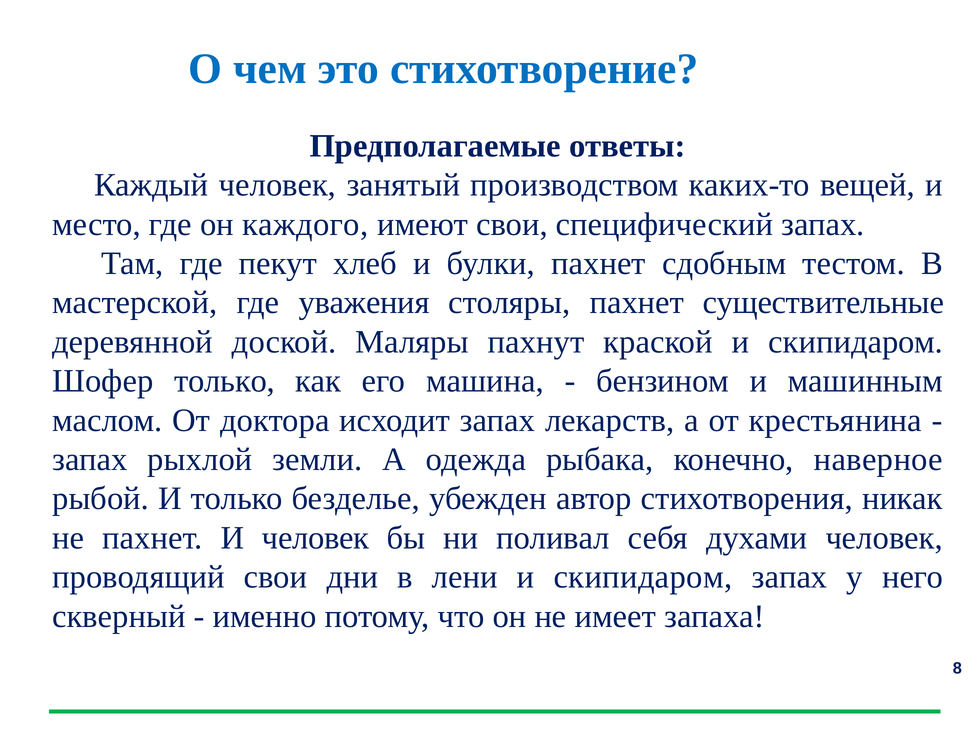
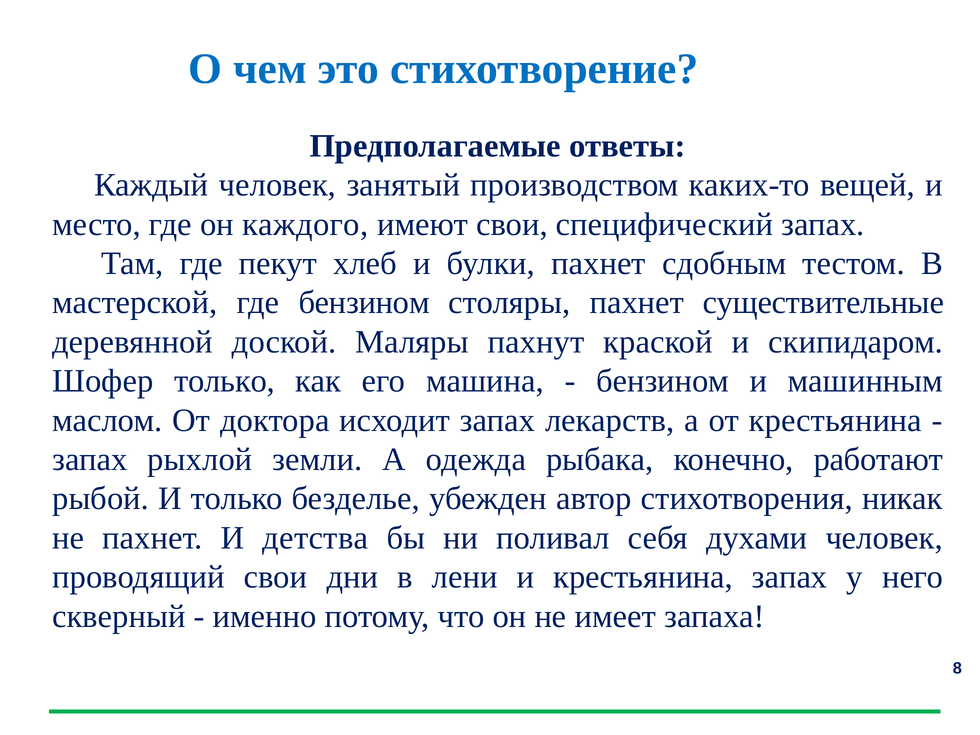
где уважения: уважения -> бензином
наверное: наверное -> работают
И человек: человек -> детства
лени и скипидаром: скипидаром -> крестьянина
